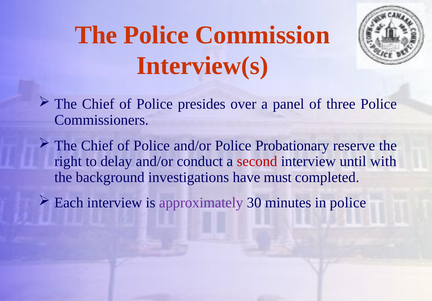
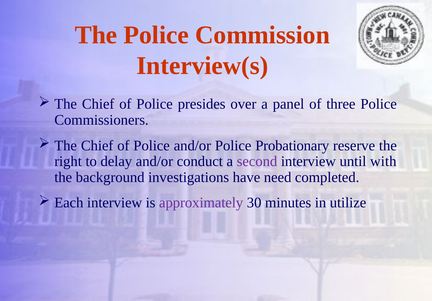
second colour: red -> purple
must: must -> need
in police: police -> utilize
